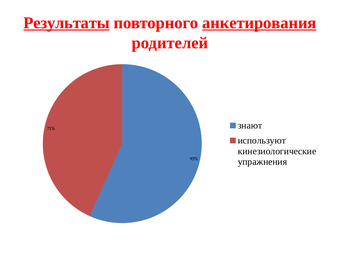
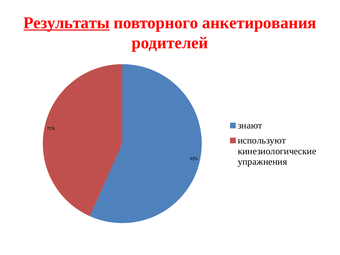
анкетирования underline: present -> none
